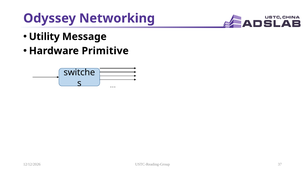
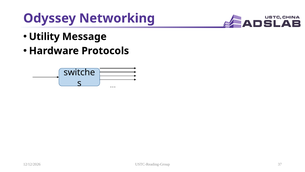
Primitive: Primitive -> Protocols
